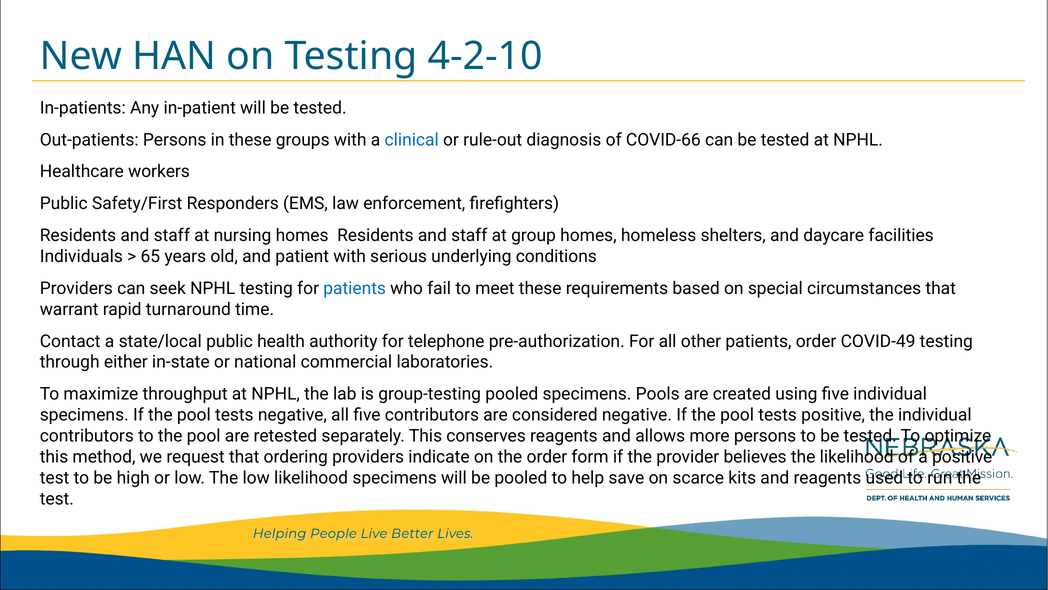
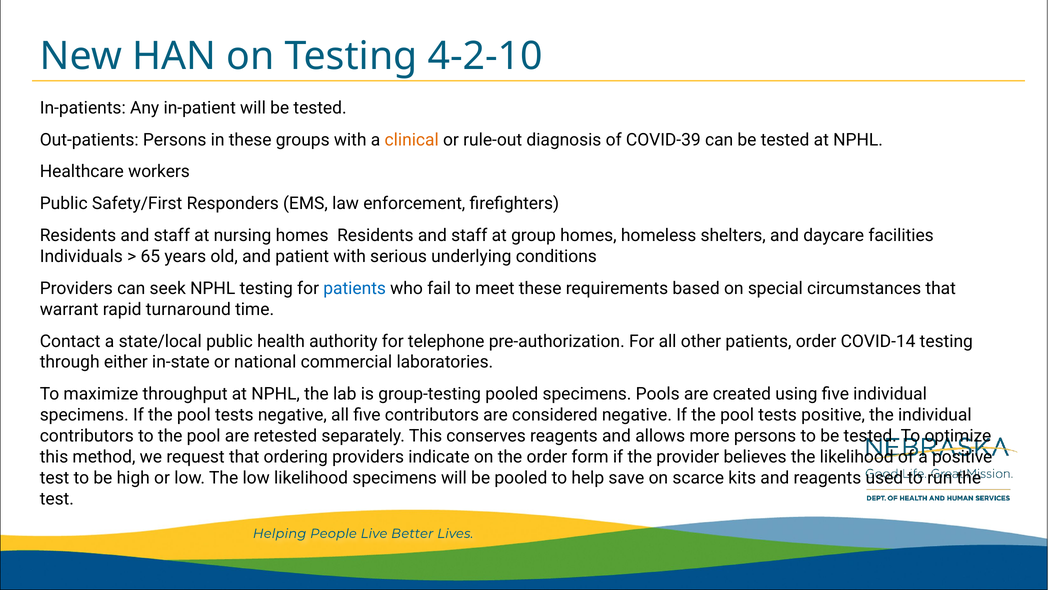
clinical colour: blue -> orange
COVID-66: COVID-66 -> COVID-39
COVID-49: COVID-49 -> COVID-14
